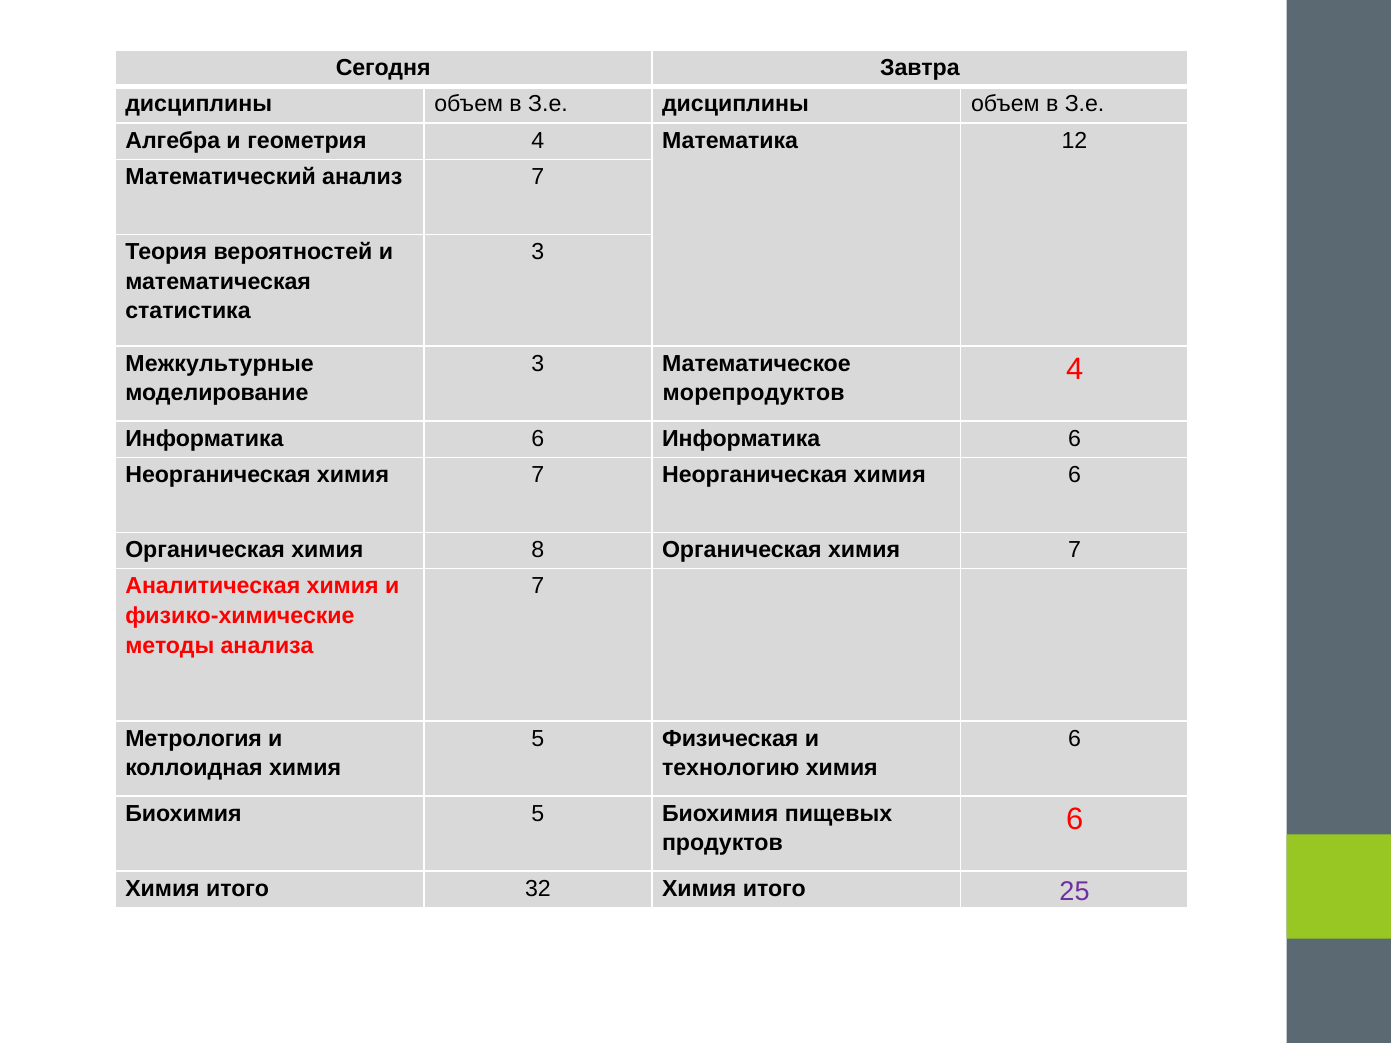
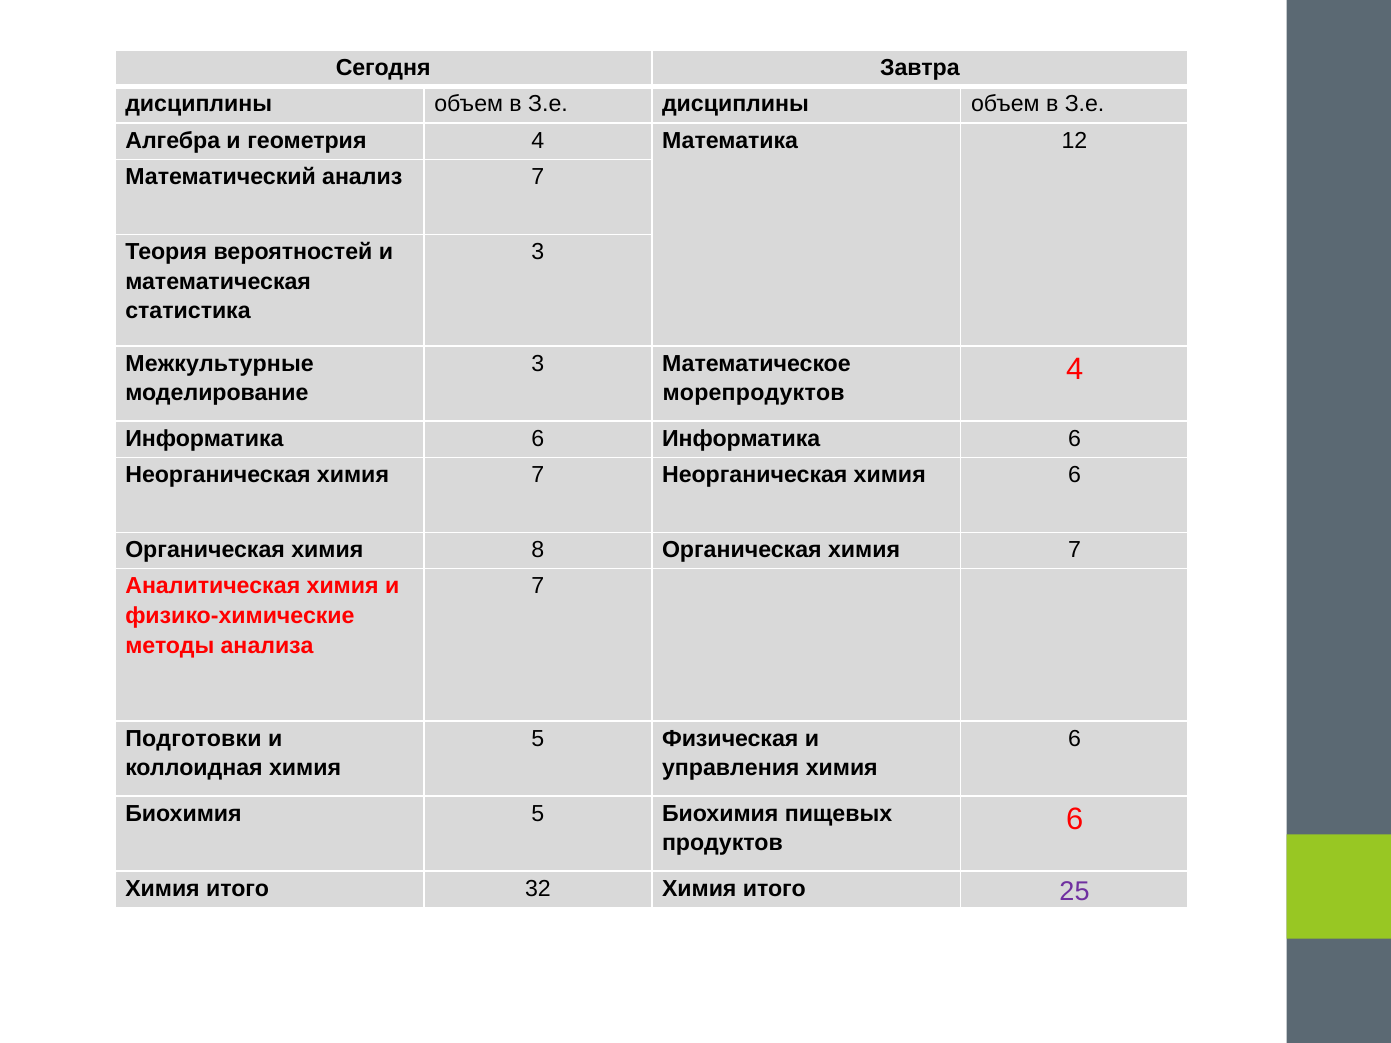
Метрология: Метрология -> Подготовки
технологию: технологию -> управления
